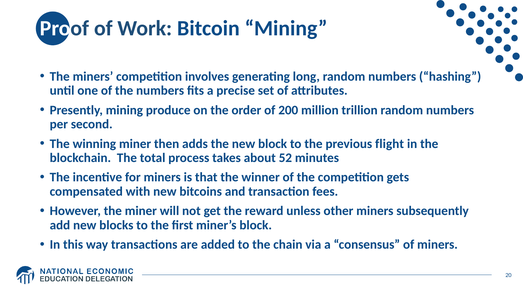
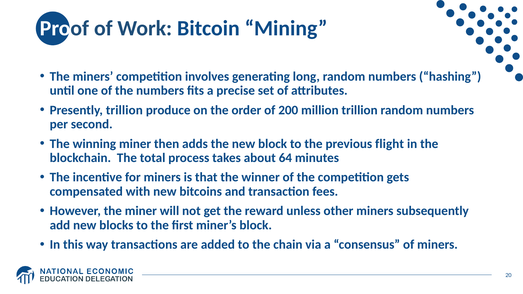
Presently mining: mining -> trillion
52: 52 -> 64
